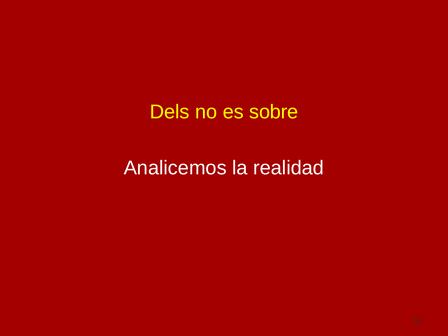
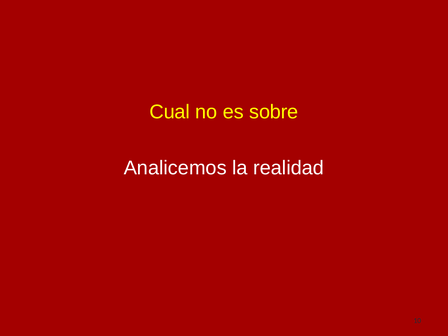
Dels: Dels -> Cual
